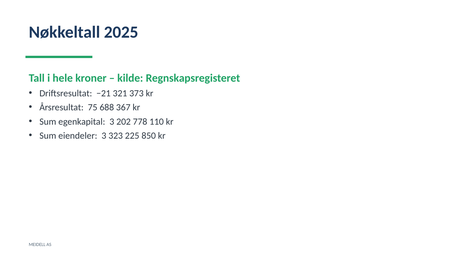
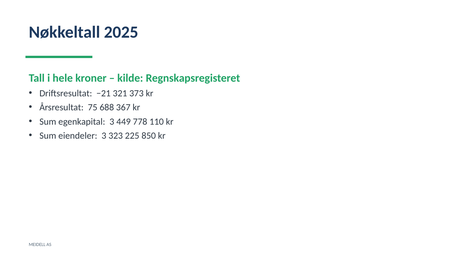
202: 202 -> 449
